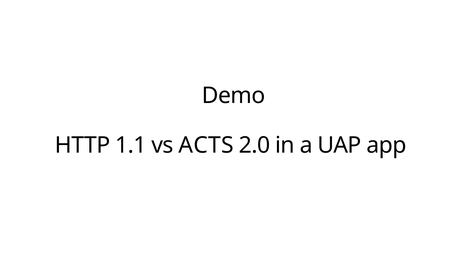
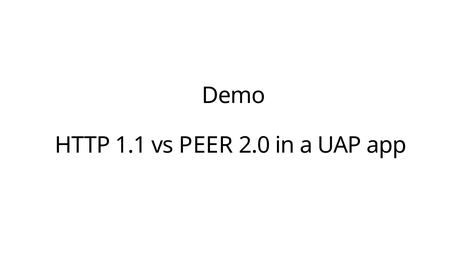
ACTS: ACTS -> PEER
